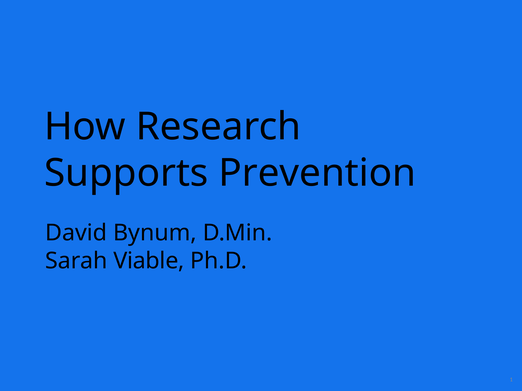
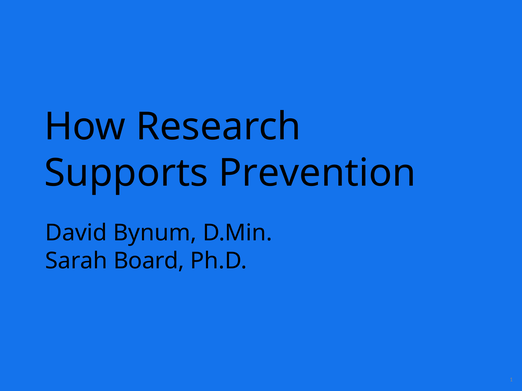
Viable: Viable -> Board
